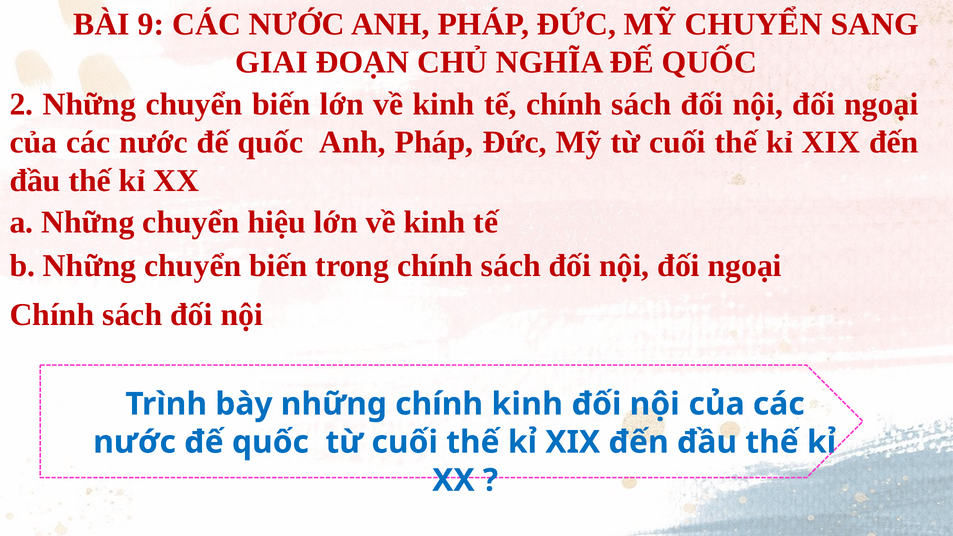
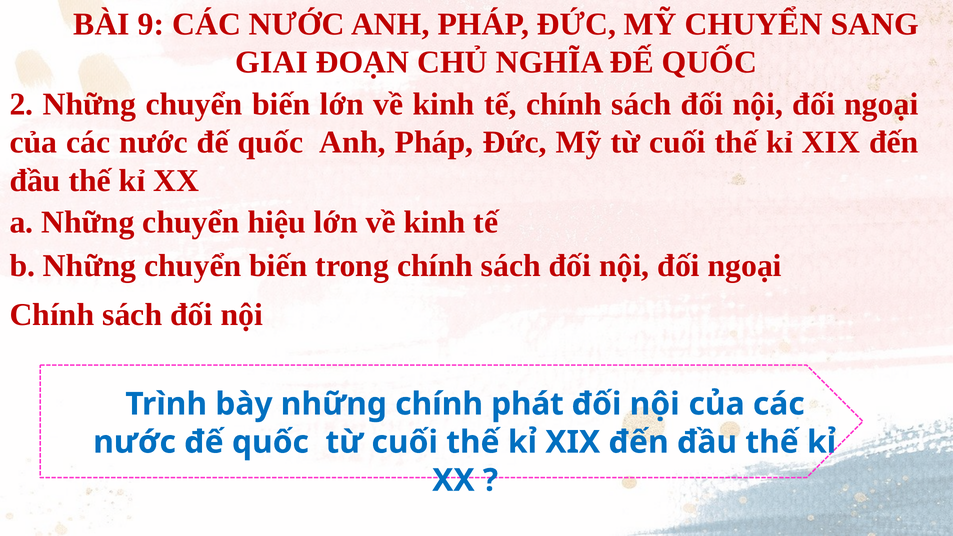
chính kinh: kinh -> phát
